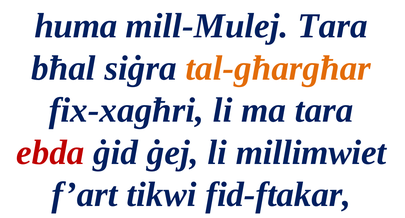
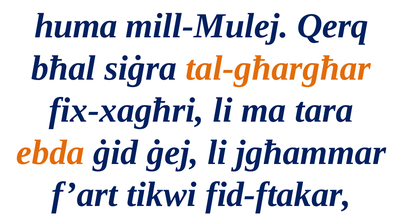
mill-Mulej Tara: Tara -> Qerq
ebda colour: red -> orange
millimwiet: millimwiet -> jgħammar
